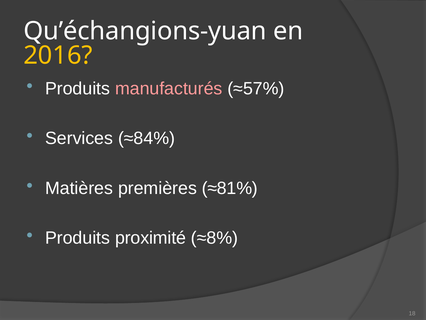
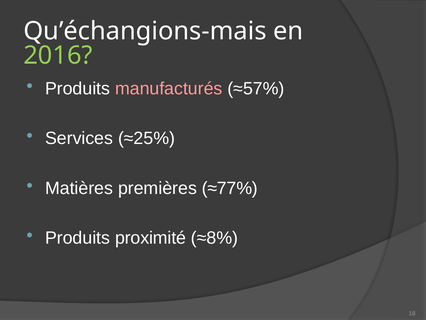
Qu’échangions-yuan: Qu’échangions-yuan -> Qu’échangions-mais
2016 colour: yellow -> light green
≈84%: ≈84% -> ≈25%
≈81%: ≈81% -> ≈77%
